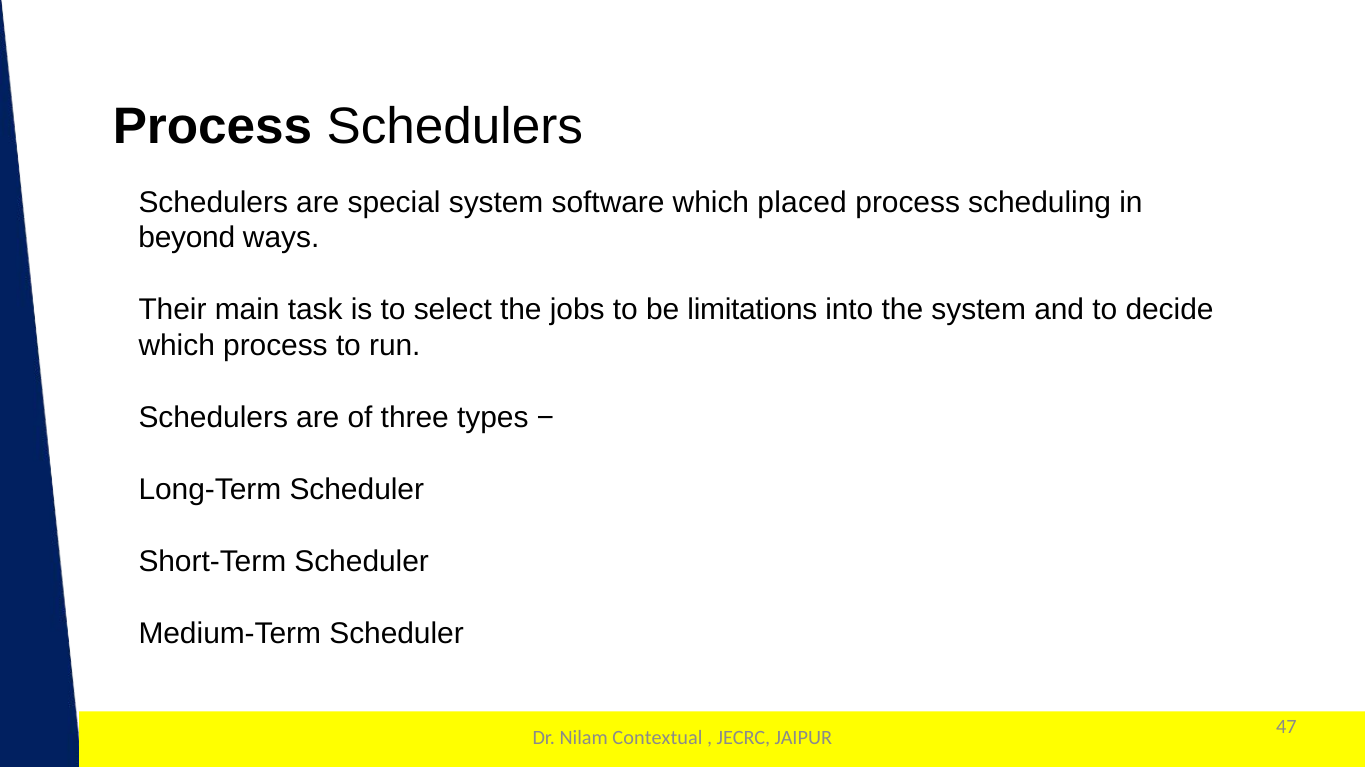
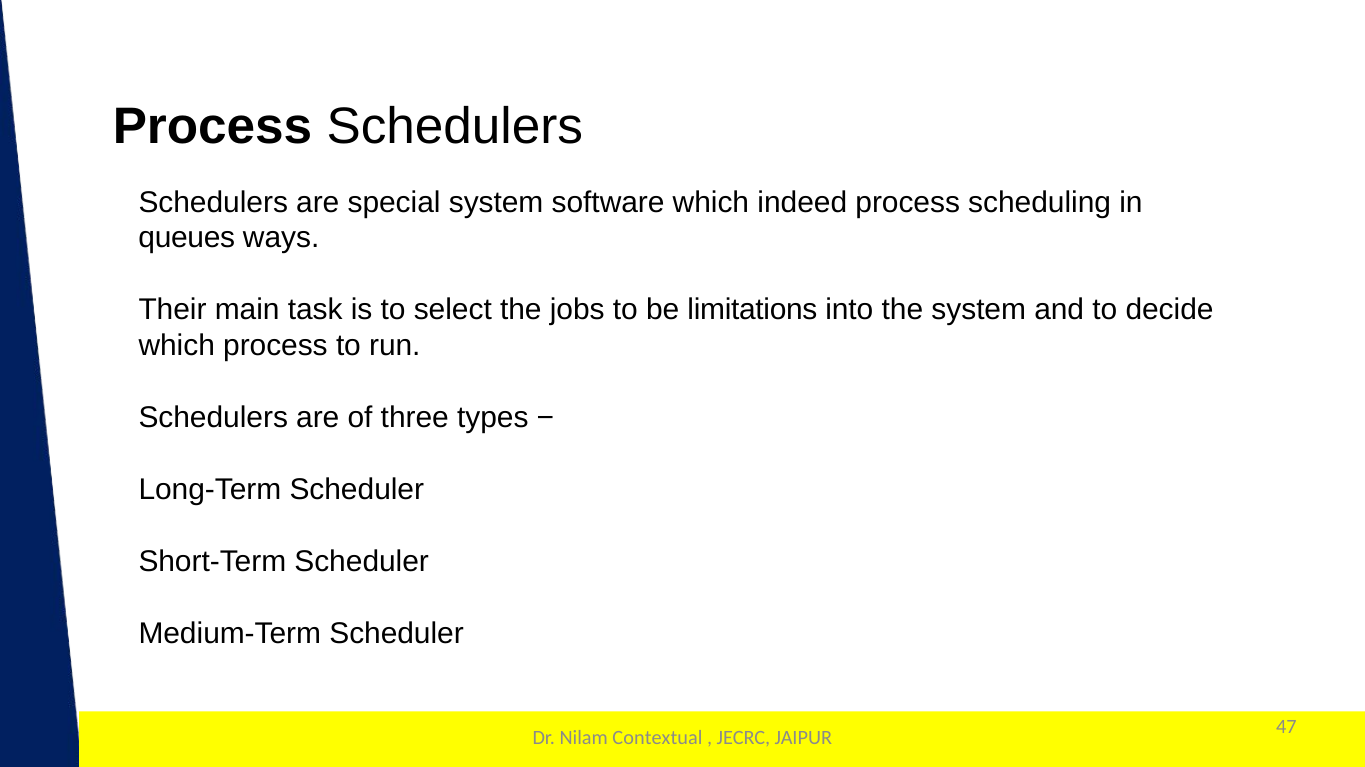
placed: placed -> indeed
beyond: beyond -> queues
